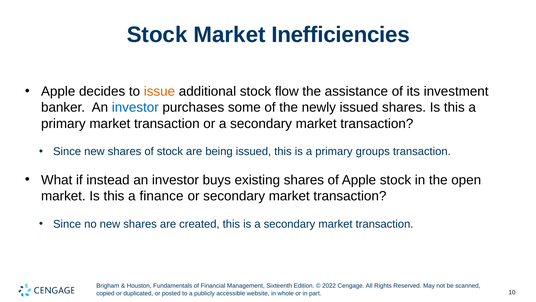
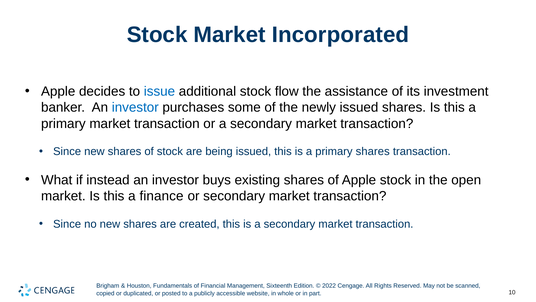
Inefficiencies: Inefficiencies -> Incorporated
issue colour: orange -> blue
primary groups: groups -> shares
